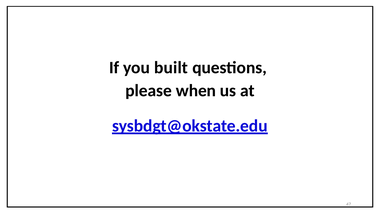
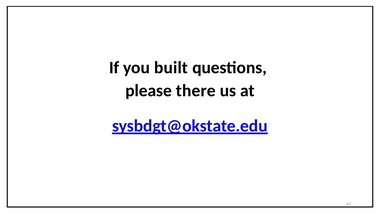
when: when -> there
